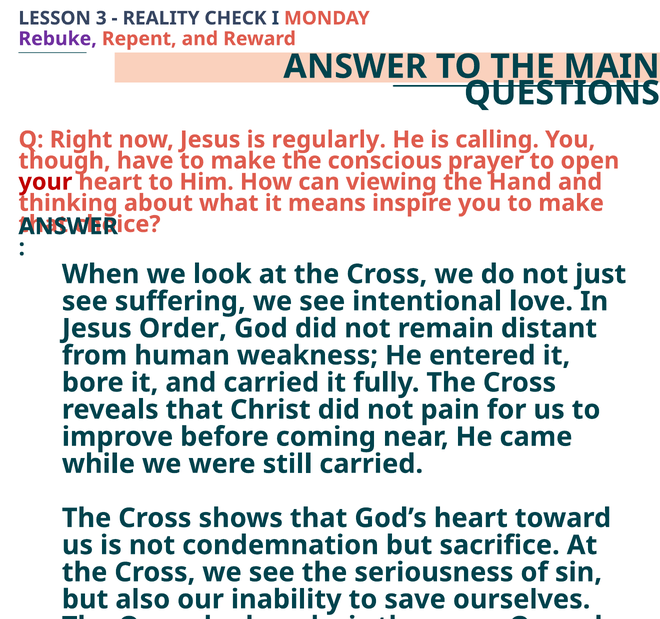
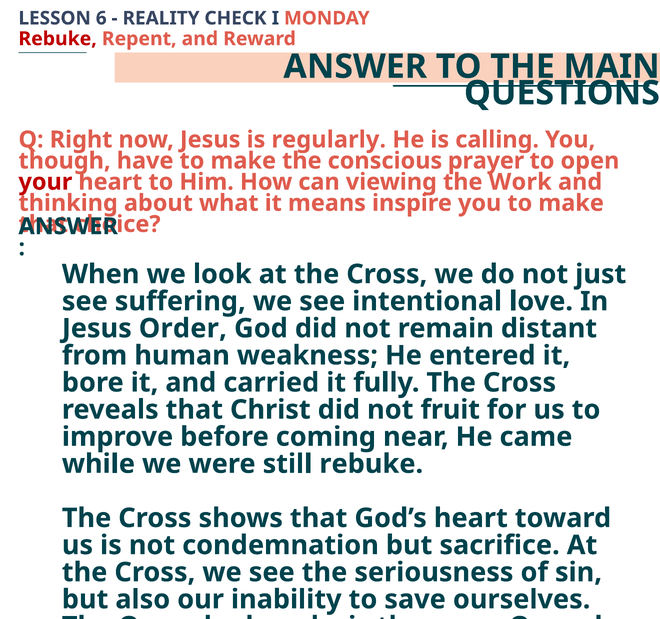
3: 3 -> 6
Rebuke at (58, 39) colour: purple -> red
Hand: Hand -> Work
pain: pain -> fruit
still carried: carried -> rebuke
